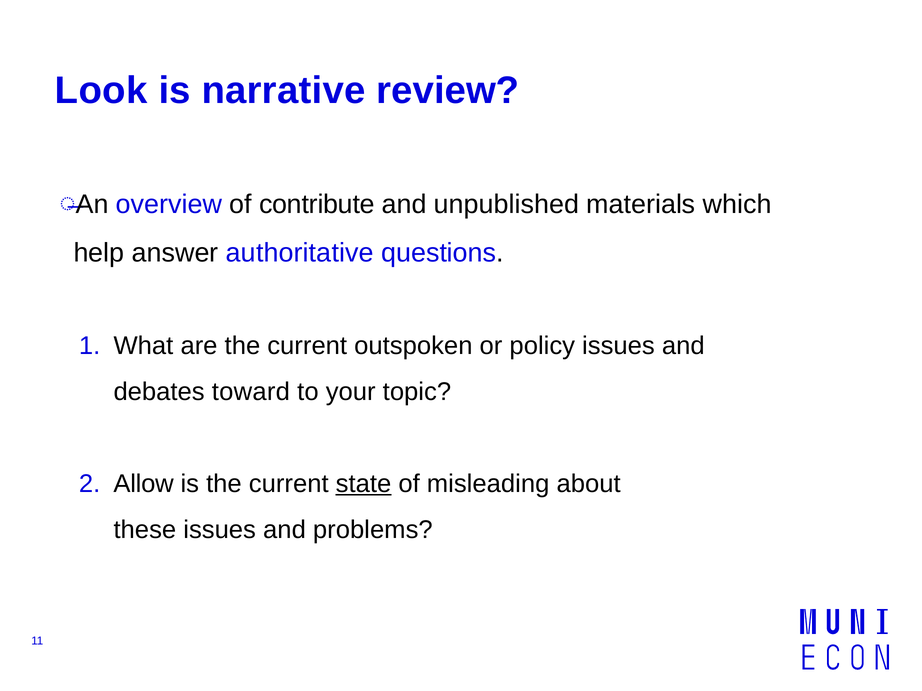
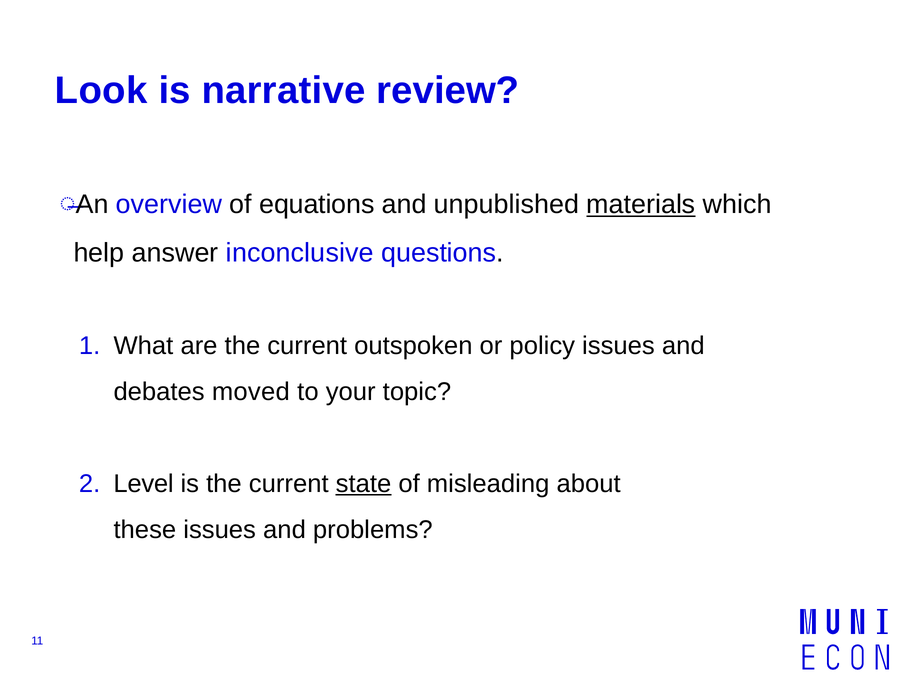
contribute: contribute -> equations
materials underline: none -> present
authoritative: authoritative -> inconclusive
toward: toward -> moved
Allow: Allow -> Level
